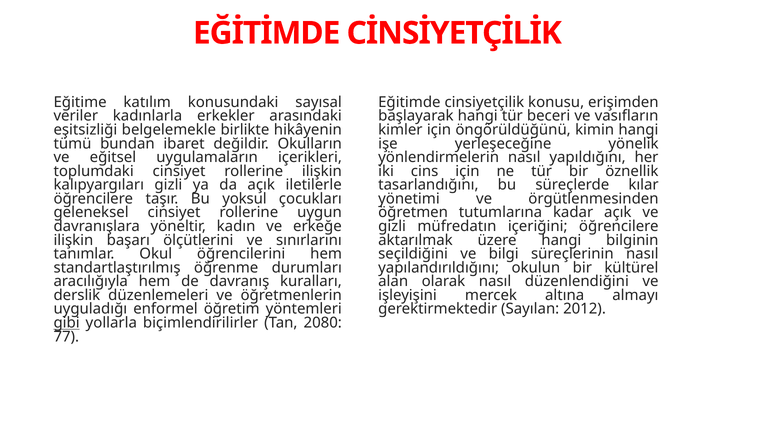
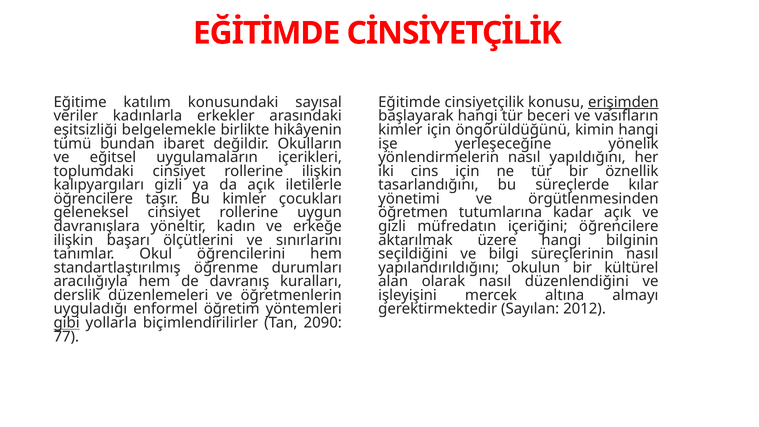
erişimden underline: none -> present
Bu yoksul: yoksul -> kimler
2080: 2080 -> 2090
